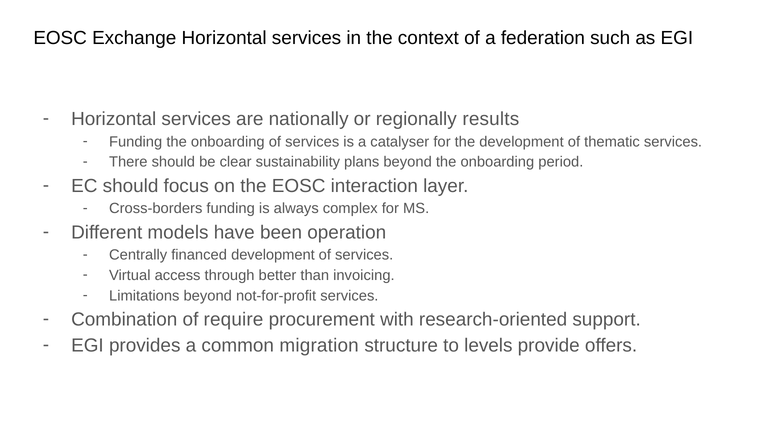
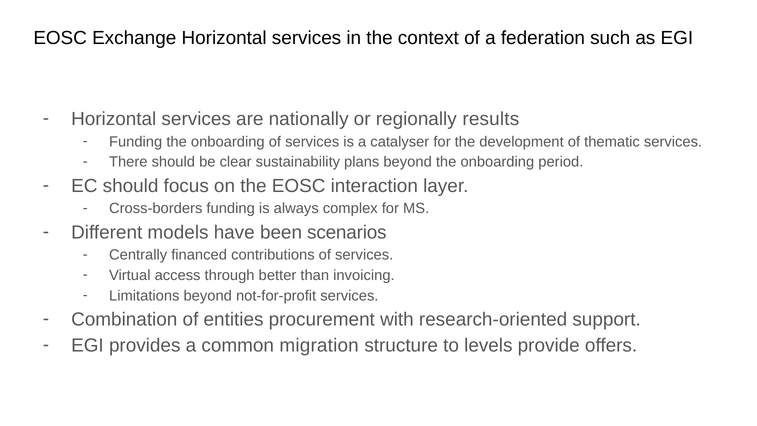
operation: operation -> scenarios
financed development: development -> contributions
require: require -> entities
